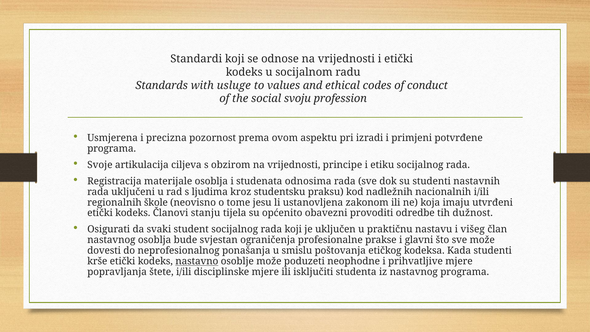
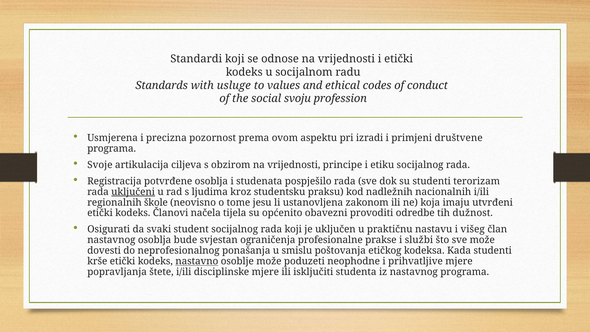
potvrđene: potvrđene -> društvene
materijale: materijale -> potvrđene
odnosima: odnosima -> pospješilo
nastavnih: nastavnih -> terorizam
uključeni underline: none -> present
stanju: stanju -> načela
glavni: glavni -> službi
